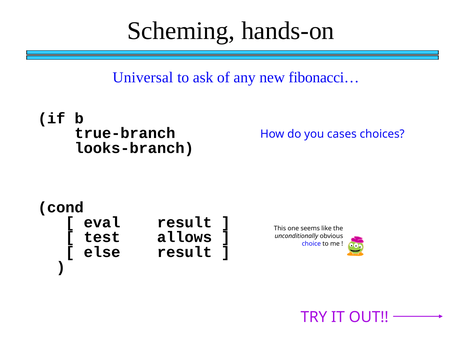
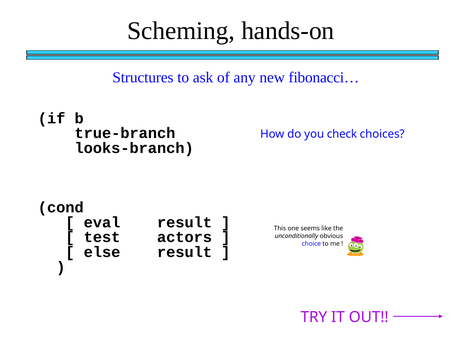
Universal: Universal -> Structures
cases: cases -> check
allows: allows -> actors
